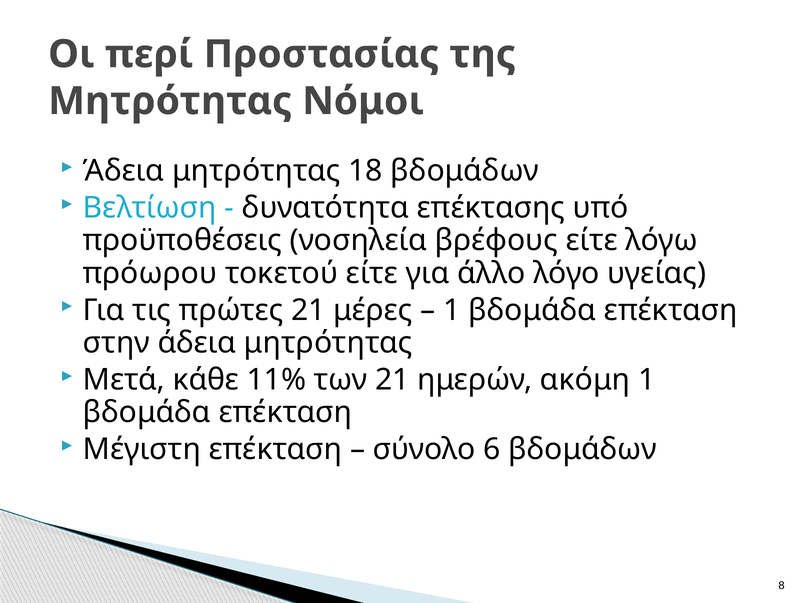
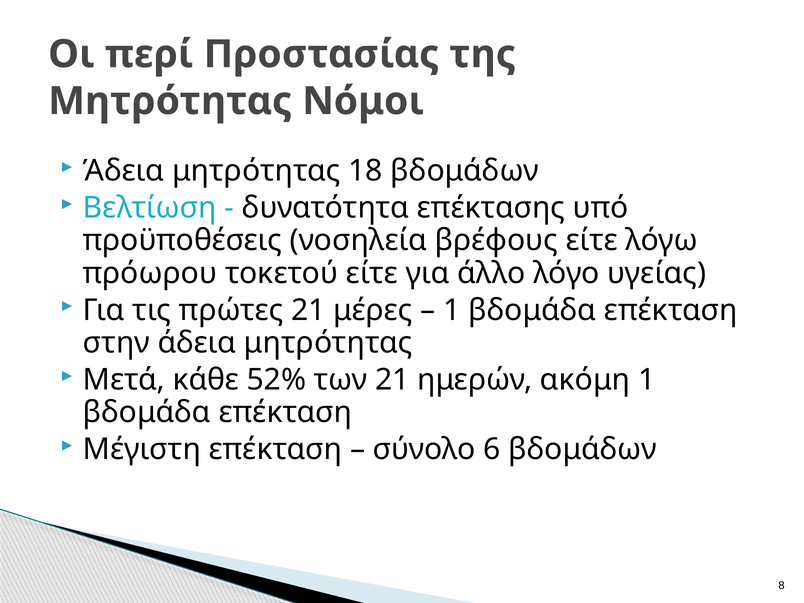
11%: 11% -> 52%
